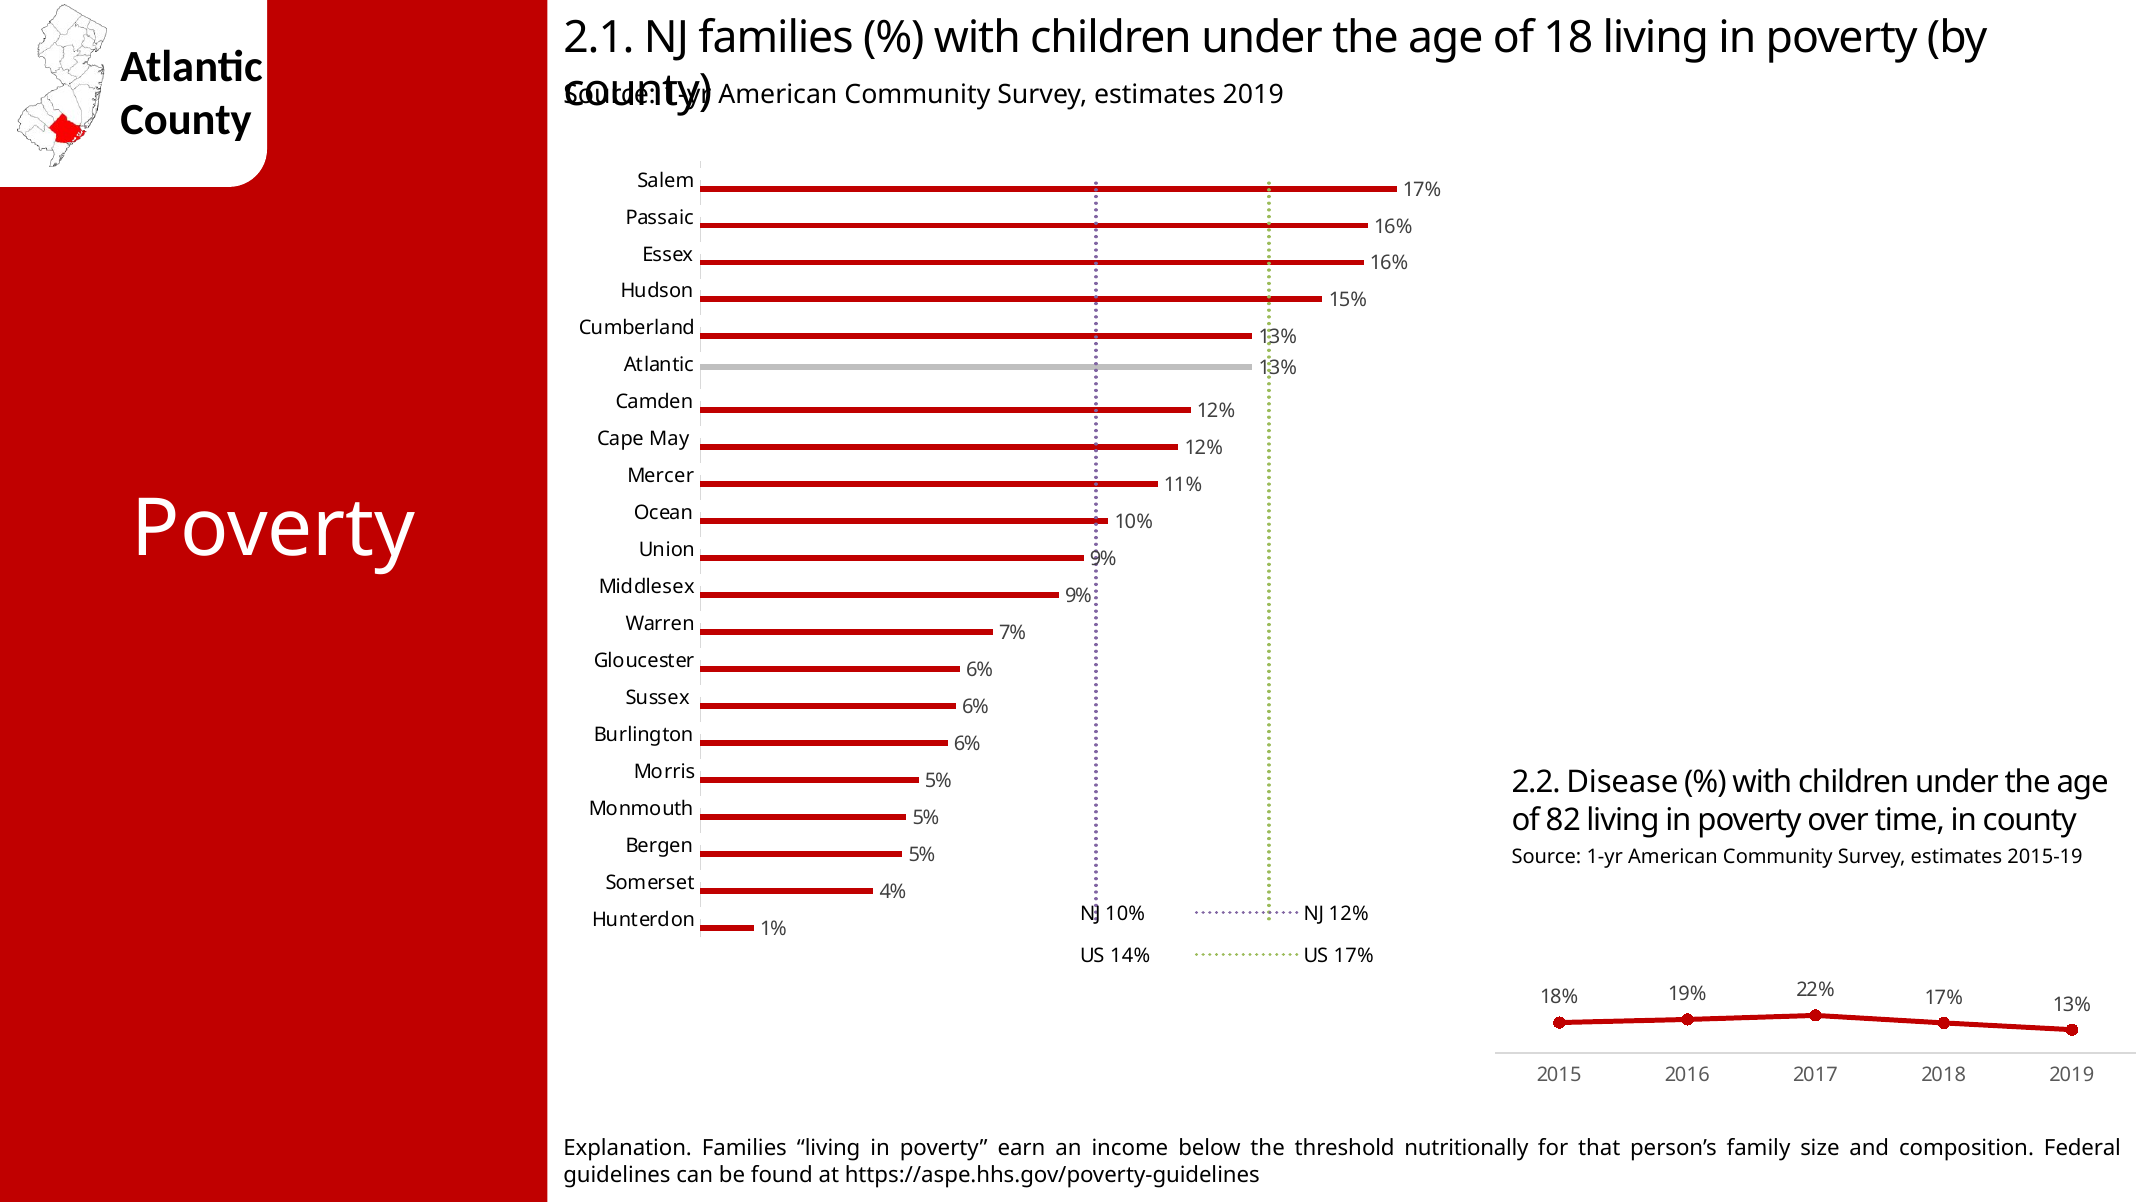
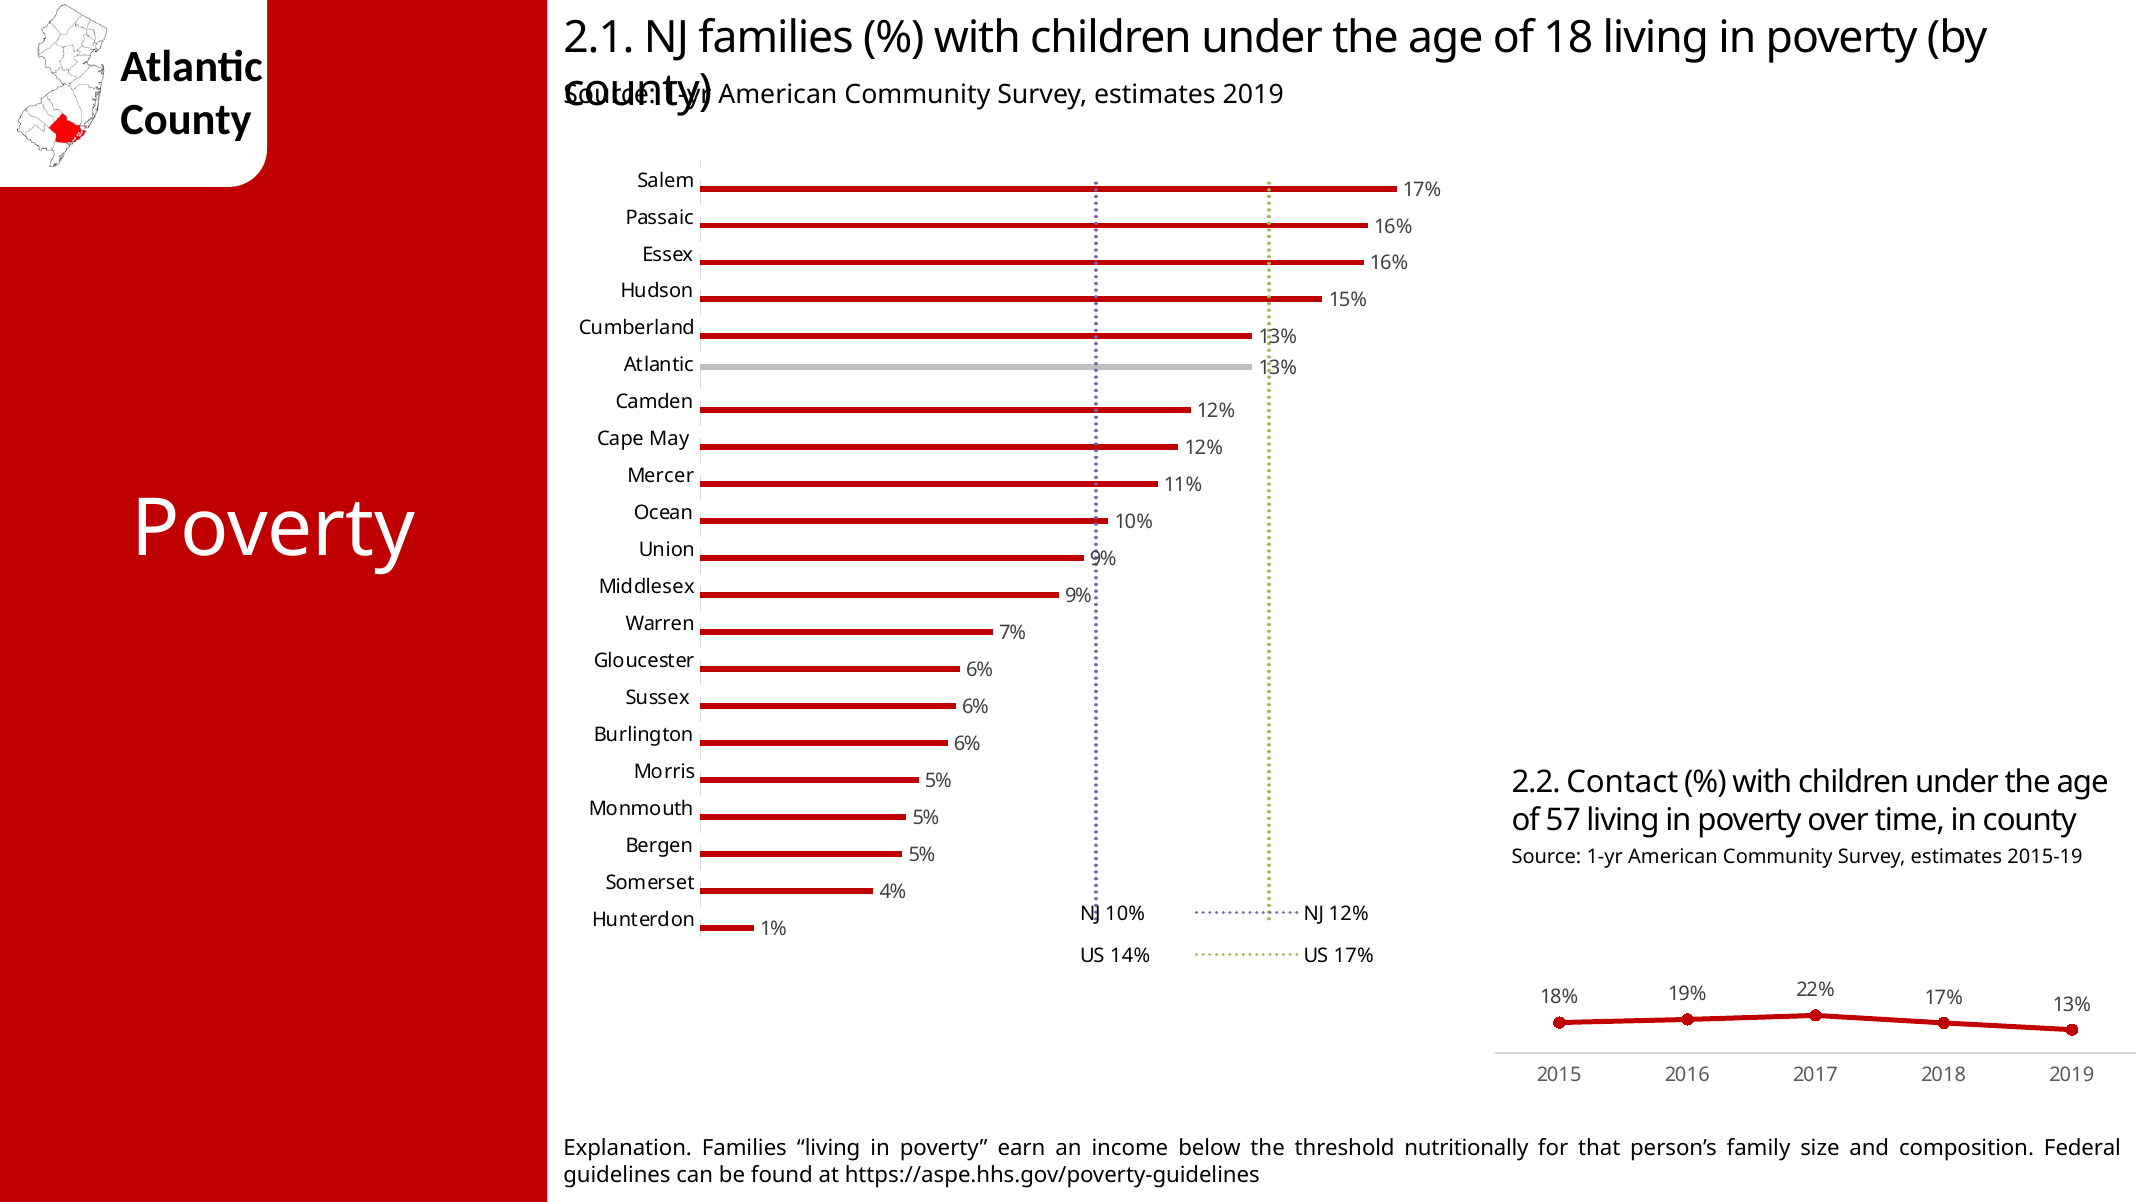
Disease: Disease -> Contact
82: 82 -> 57
